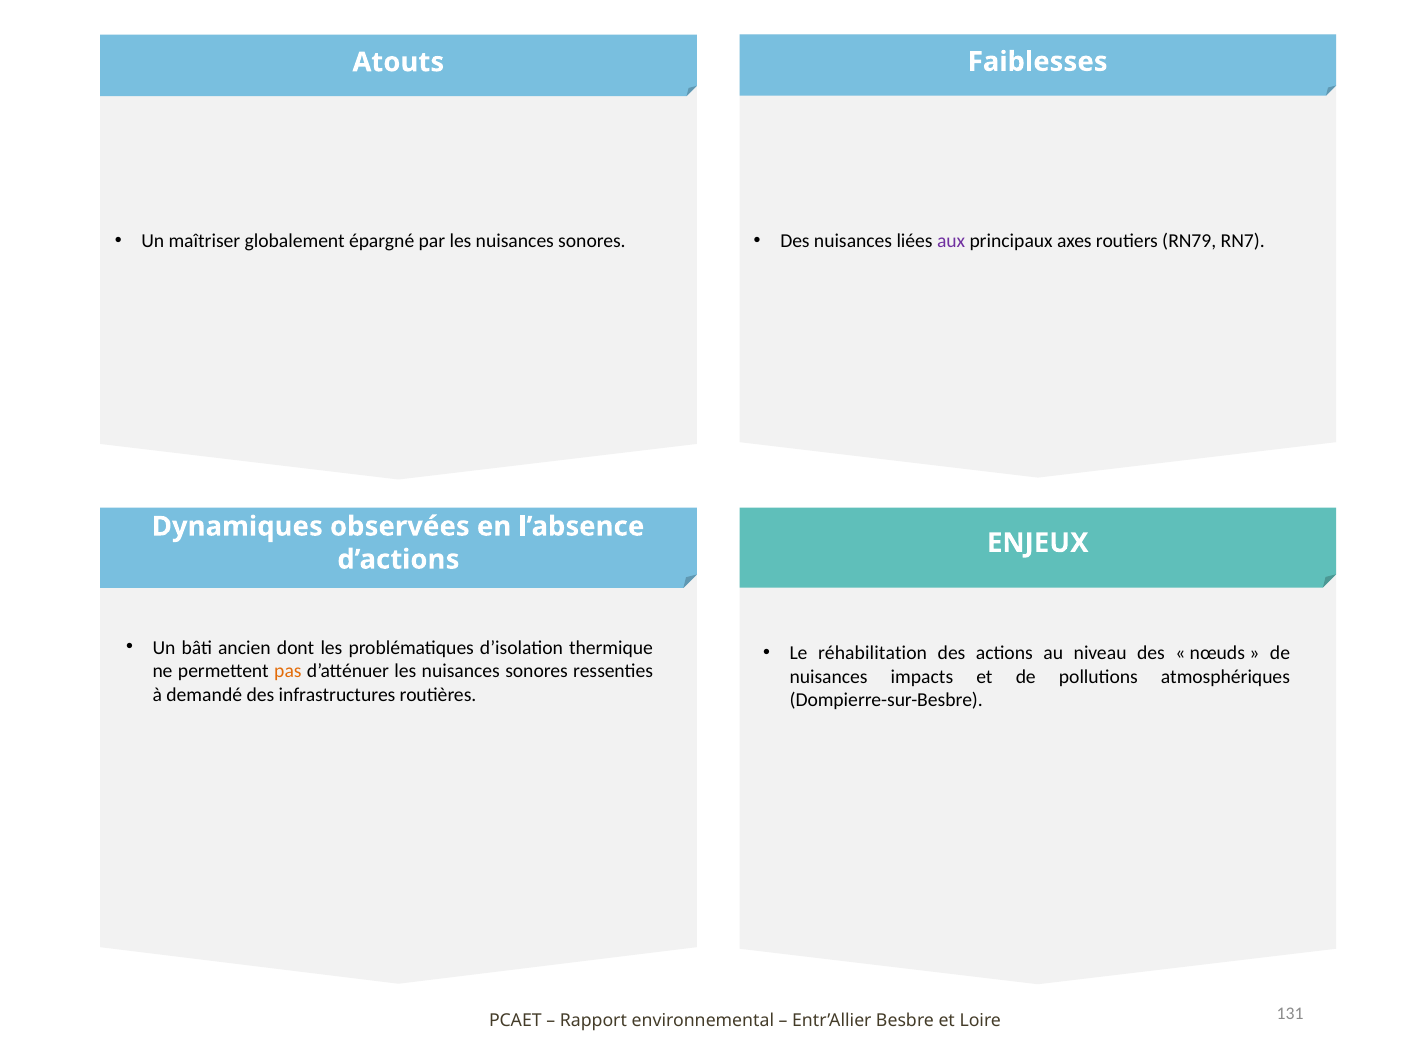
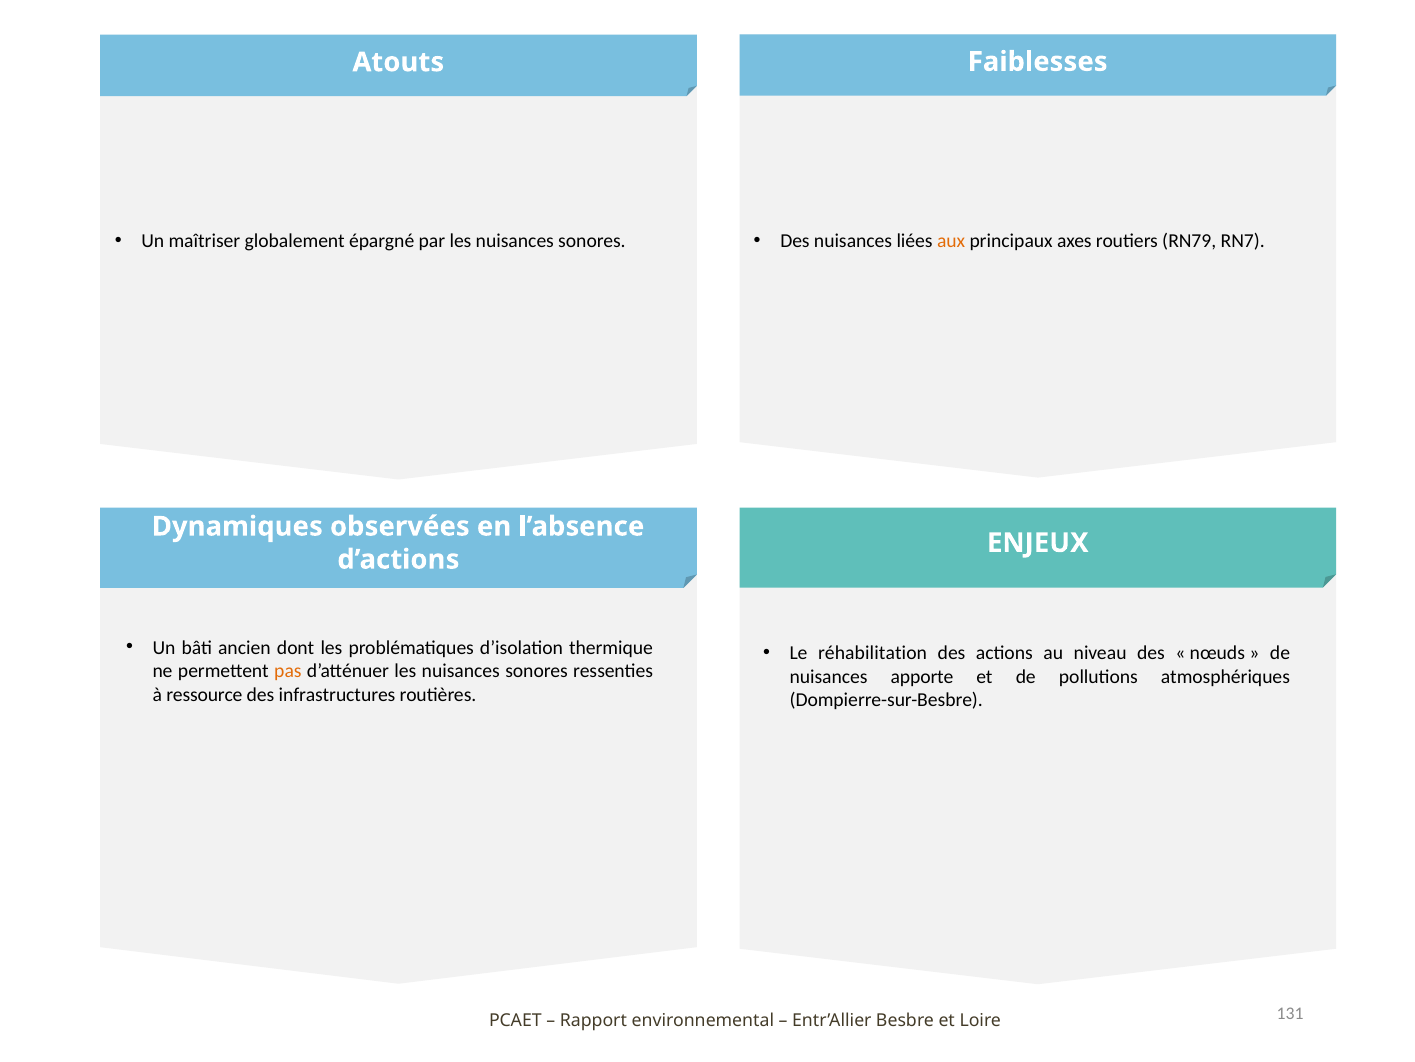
aux colour: purple -> orange
impacts: impacts -> apporte
demandé: demandé -> ressource
